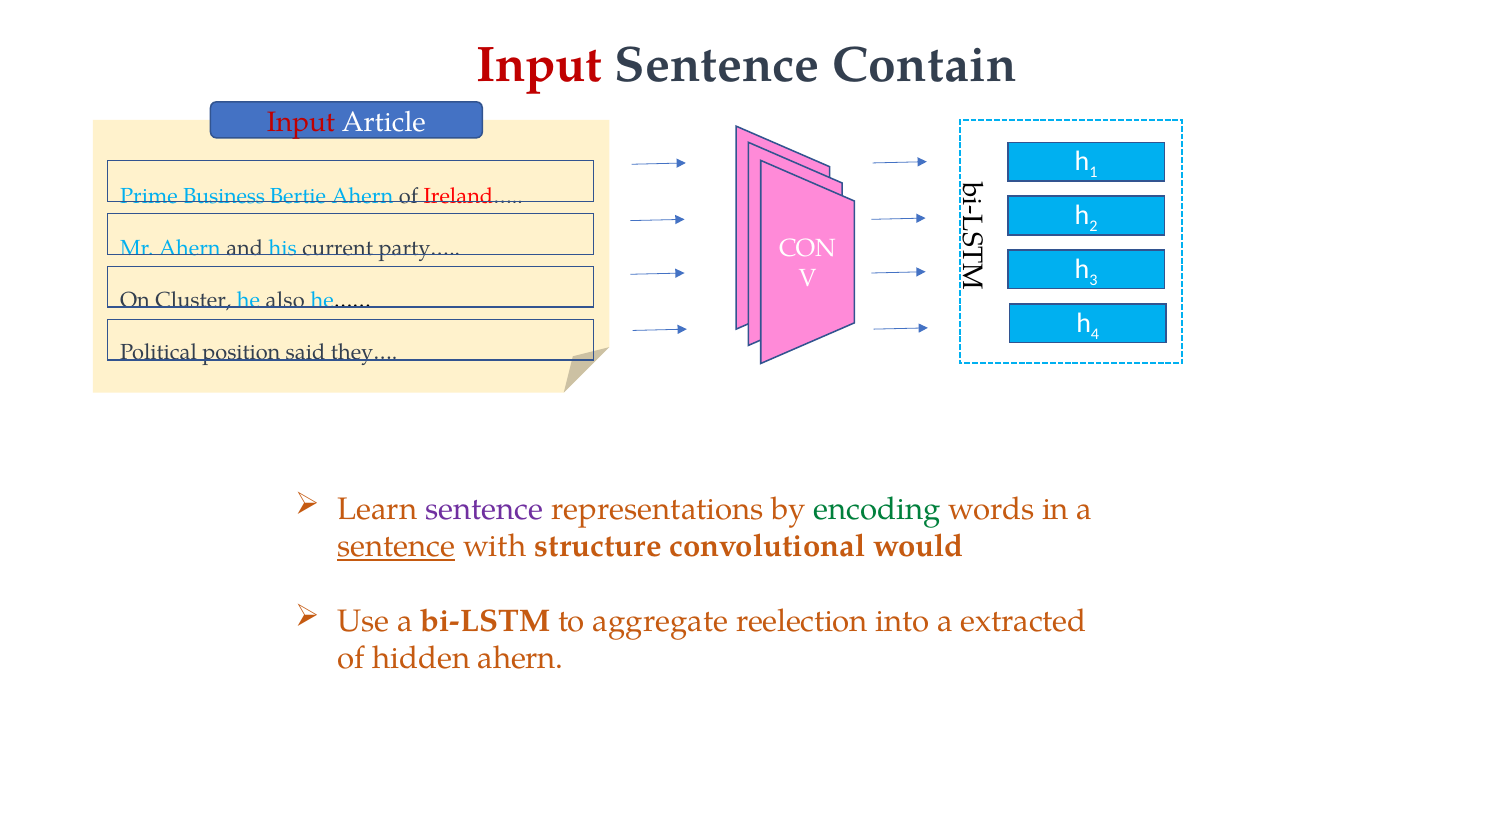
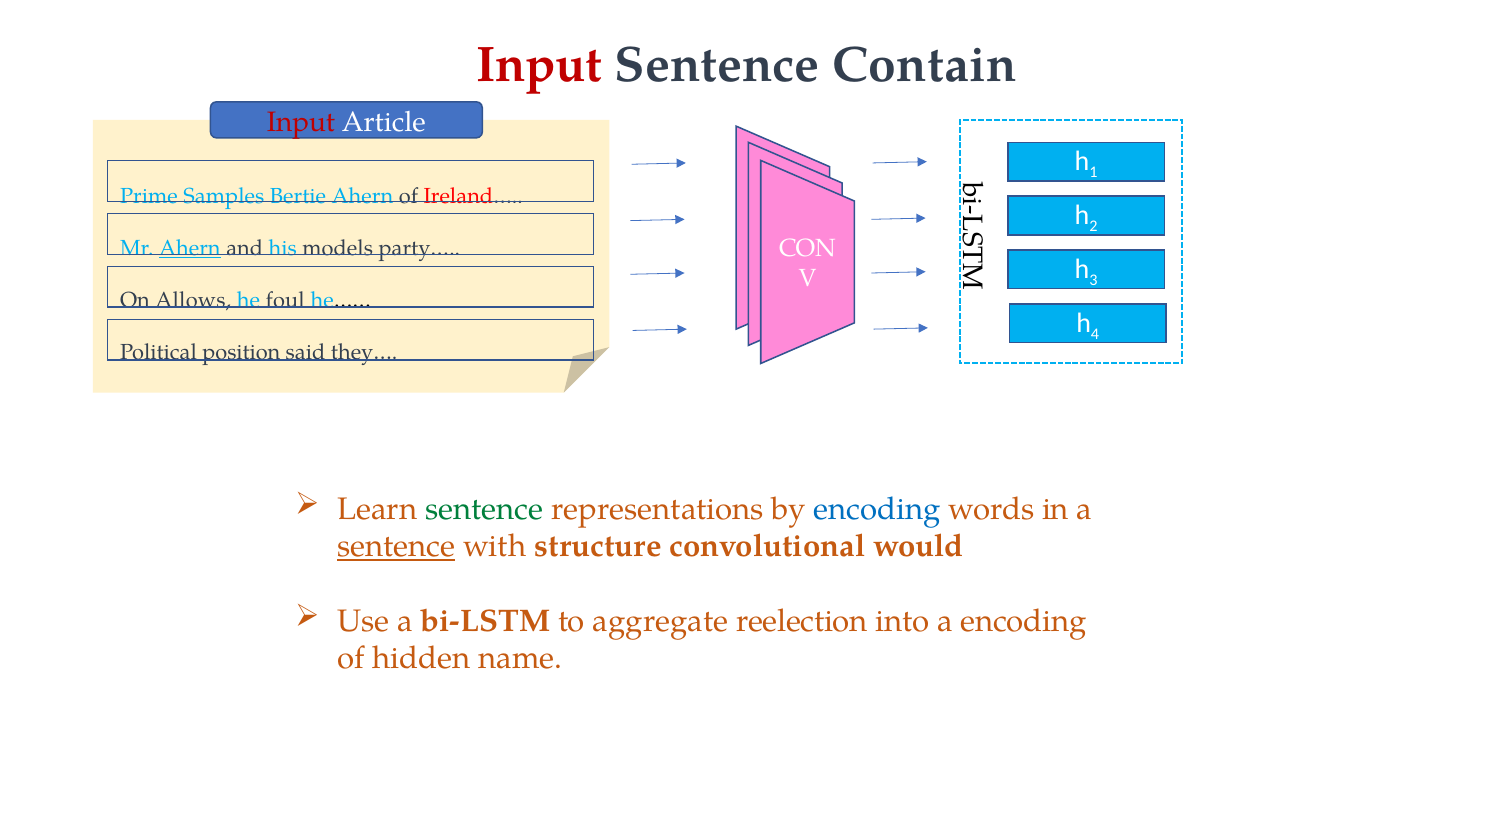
Business: Business -> Samples
Ahern at (190, 248) underline: none -> present
current: current -> models
Cluster: Cluster -> Allows
also: also -> foul
sentence at (484, 509) colour: purple -> green
encoding at (877, 509) colour: green -> blue
a extracted: extracted -> encoding
hidden ahern: ahern -> name
